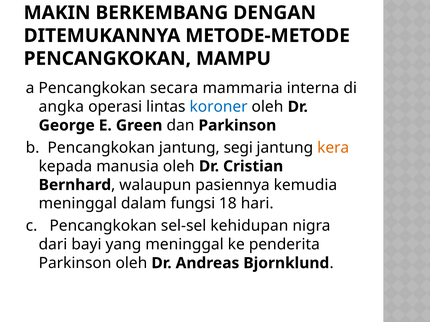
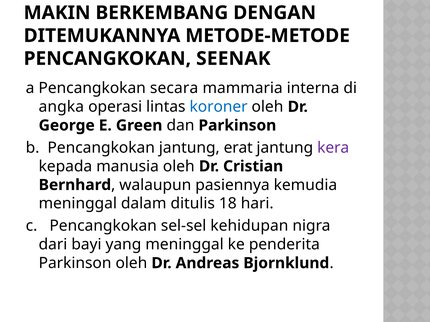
MAMPU: MAMPU -> SEENAK
segi: segi -> erat
kera colour: orange -> purple
fungsi: fungsi -> ditulis
